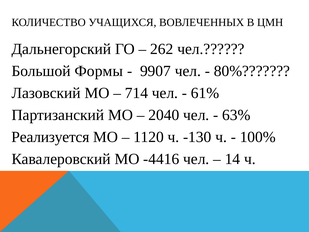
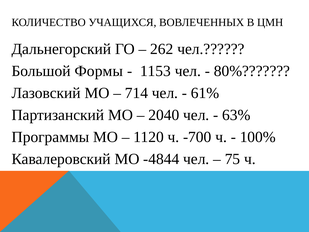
9907: 9907 -> 1153
Реализуется: Реализуется -> Программы
-130: -130 -> -700
-4416: -4416 -> -4844
14: 14 -> 75
